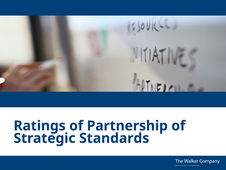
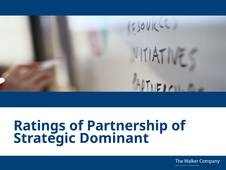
Standards: Standards -> Dominant
